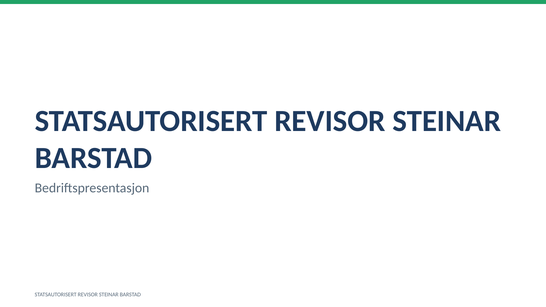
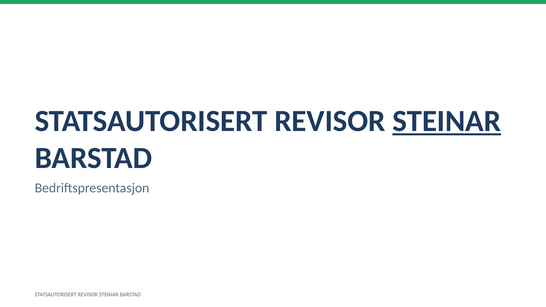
STEINAR at (447, 121) underline: none -> present
